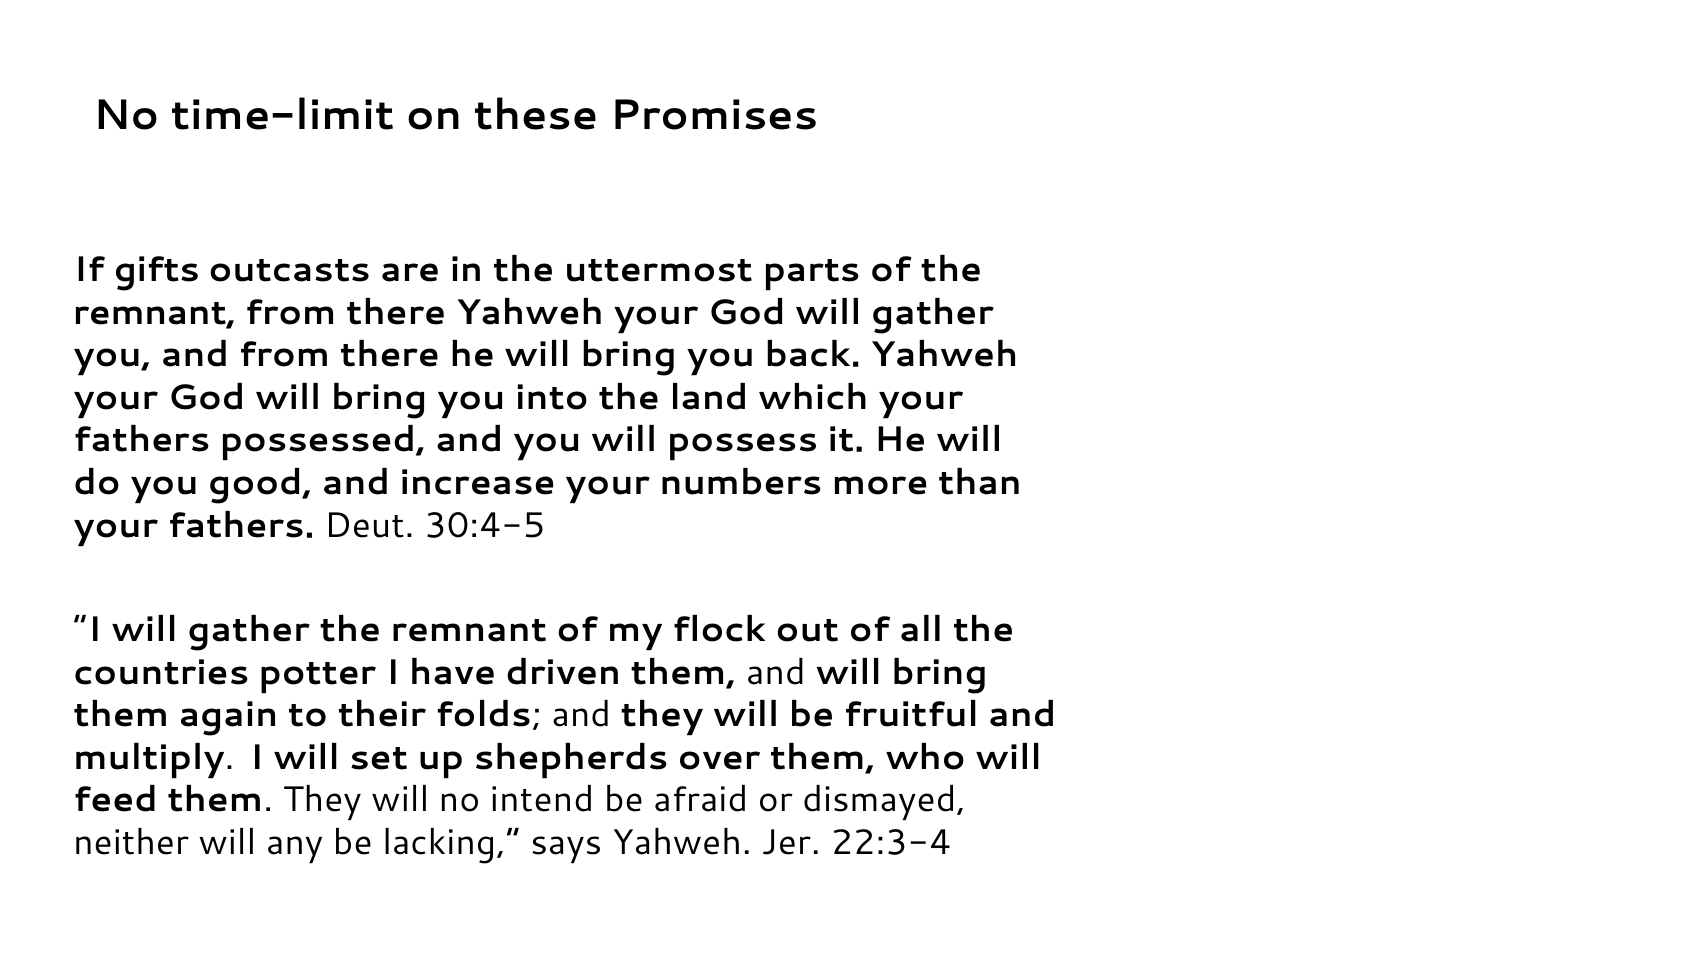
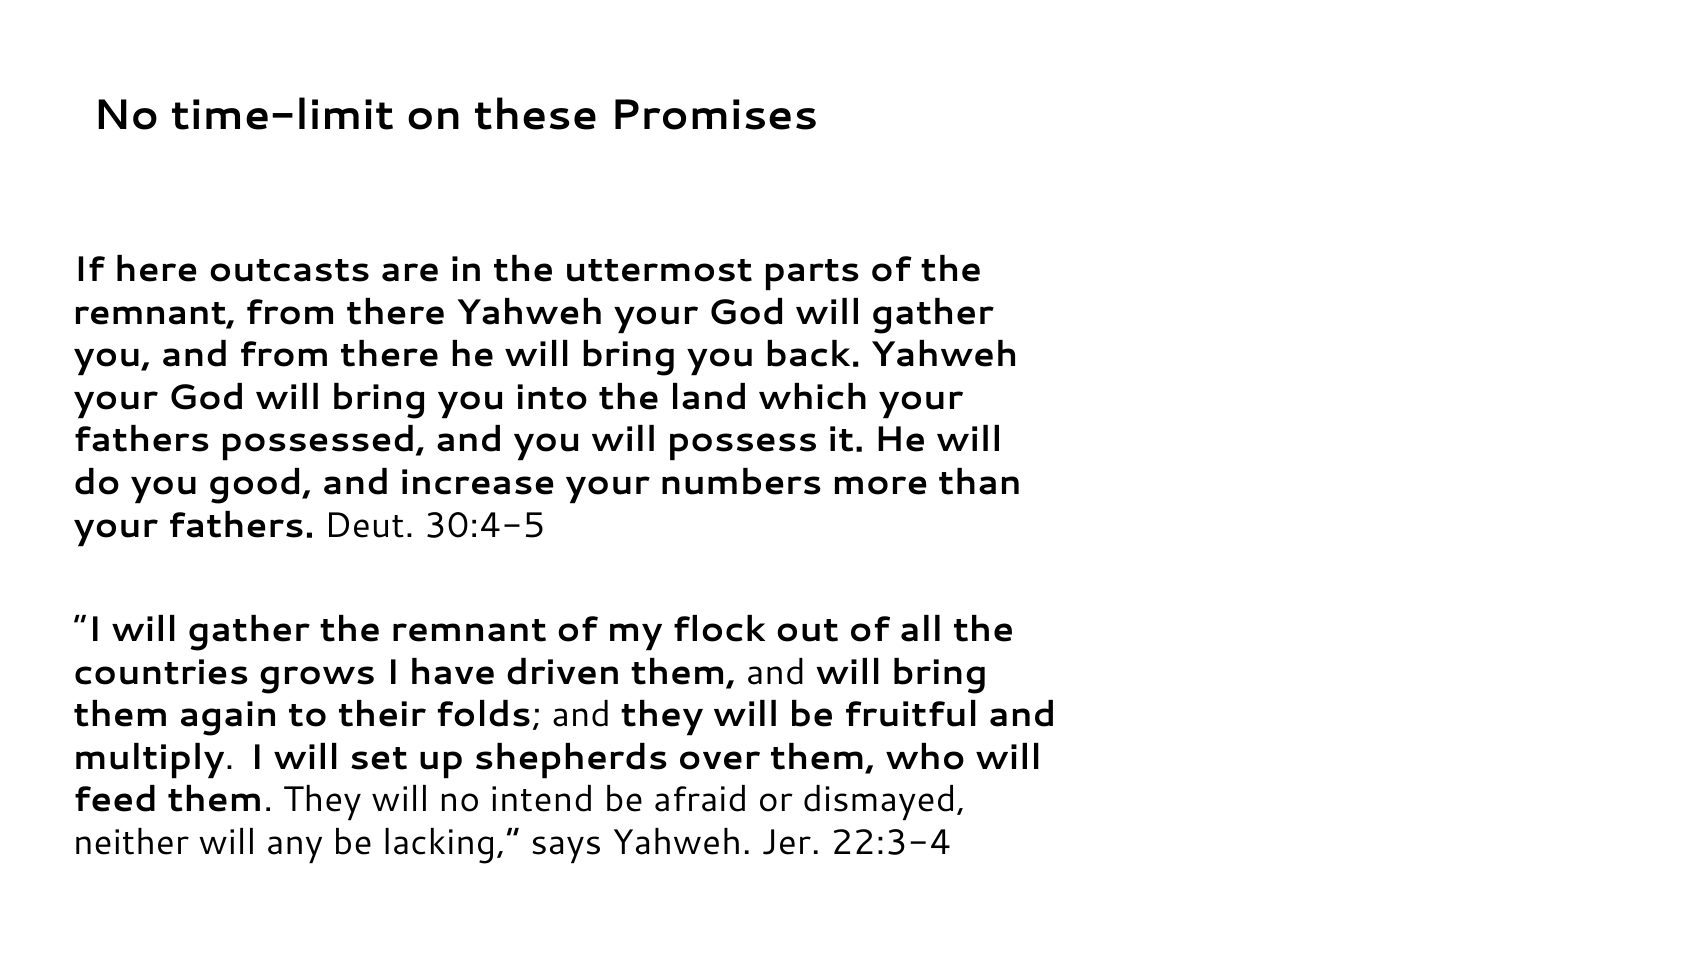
gifts: gifts -> here
potter: potter -> grows
